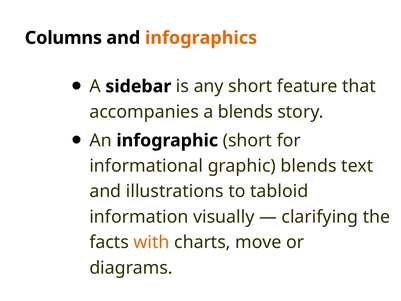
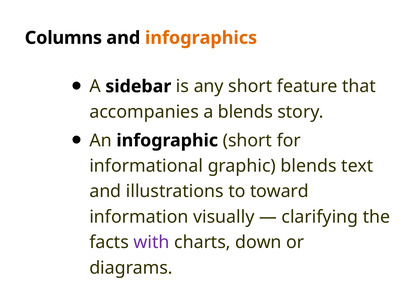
tabloid: tabloid -> toward
with colour: orange -> purple
move: move -> down
